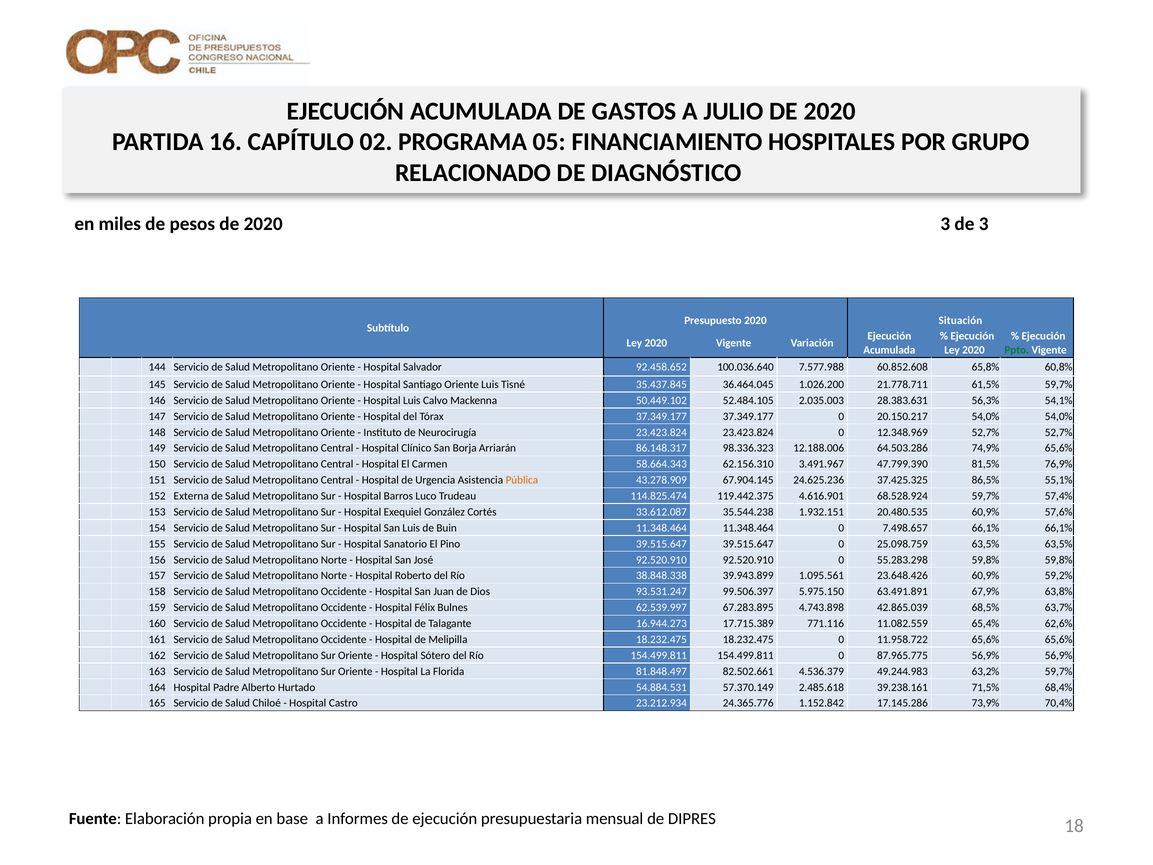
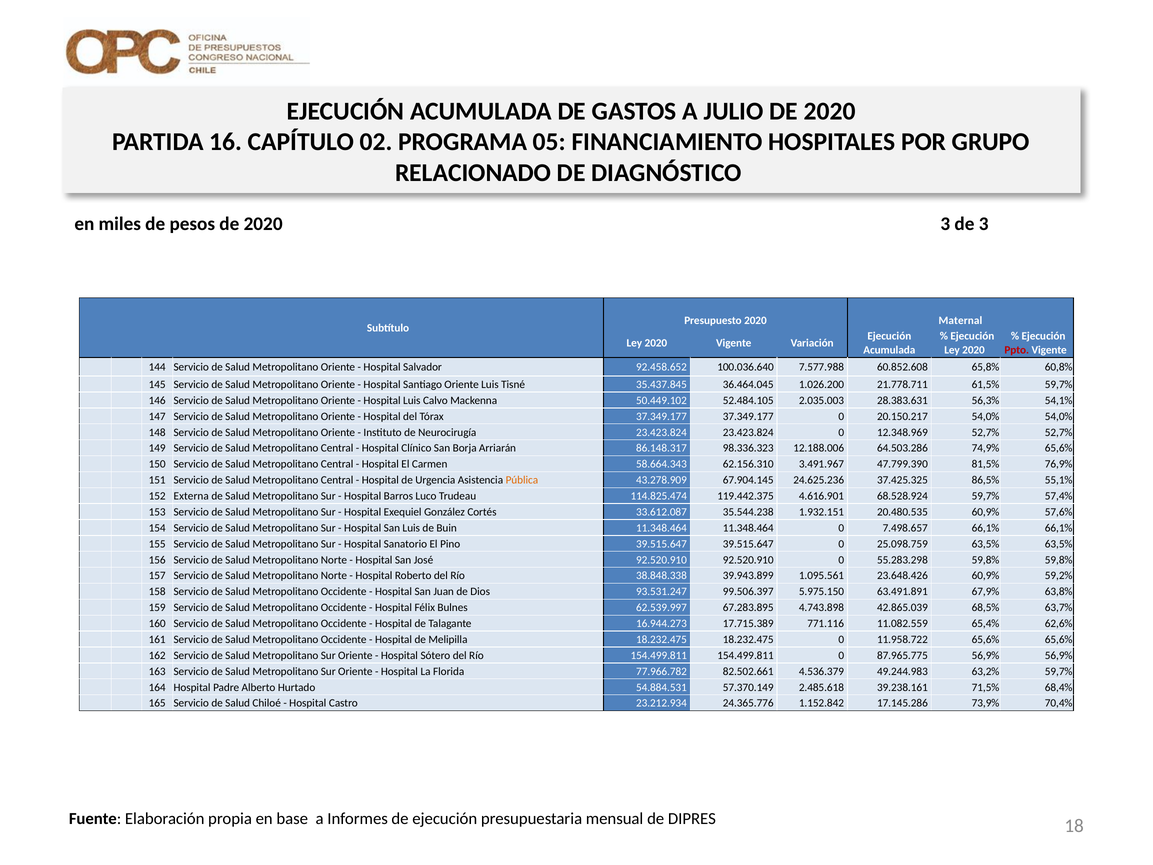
Situación: Situación -> Maternal
Ppto colour: green -> red
81.848.497: 81.848.497 -> 77.966.782
